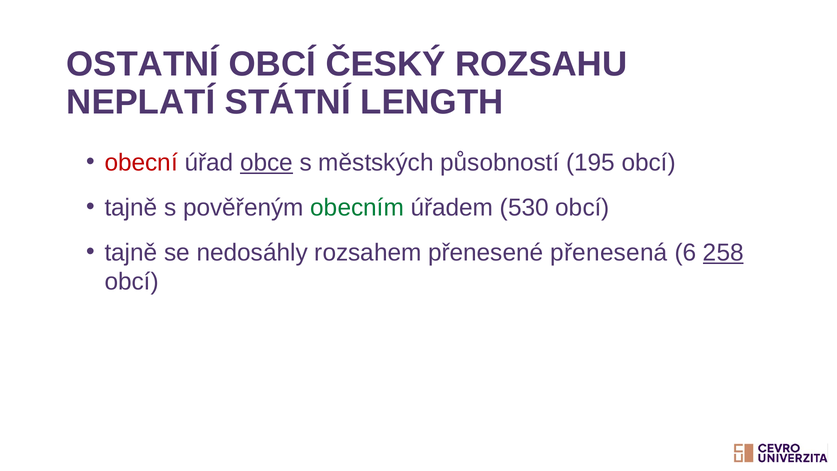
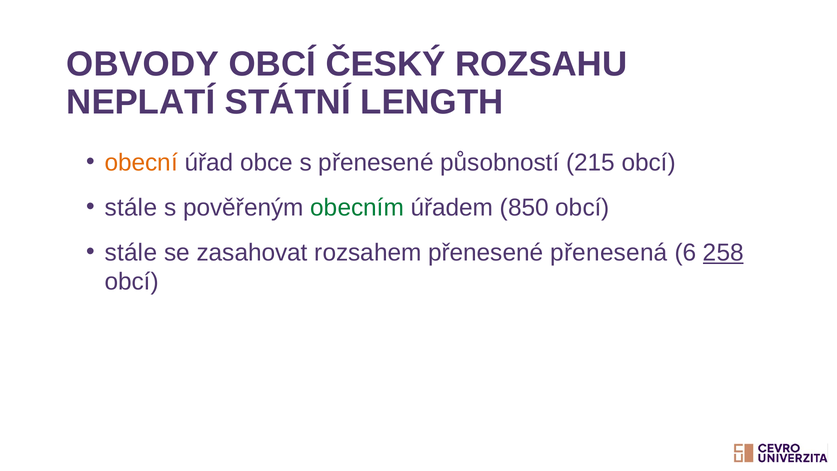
OSTATNÍ: OSTATNÍ -> OBVODY
obecní colour: red -> orange
obce underline: present -> none
s městských: městských -> přenesené
195: 195 -> 215
tajně at (131, 208): tajně -> stále
530: 530 -> 850
tajně at (131, 253): tajně -> stále
nedosáhly: nedosáhly -> zasahovat
